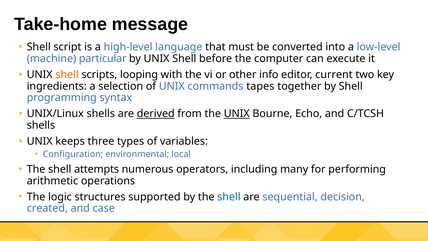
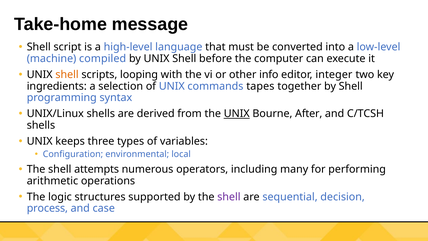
particular: particular -> compiled
current: current -> integer
derived underline: present -> none
Echo: Echo -> After
shell at (229, 197) colour: blue -> purple
created: created -> process
